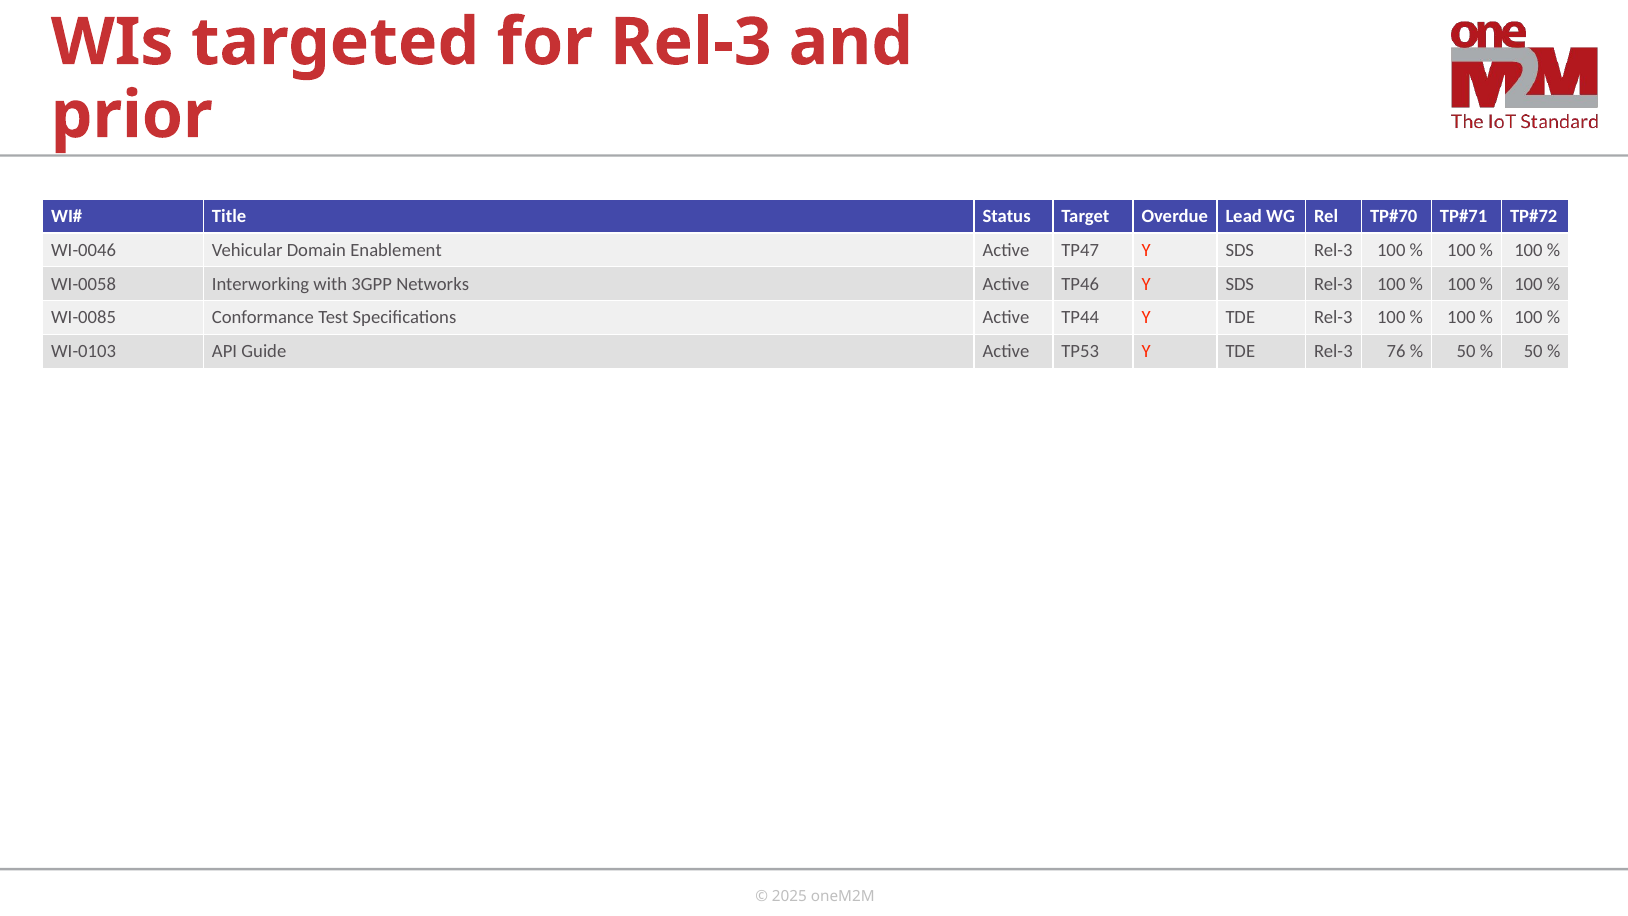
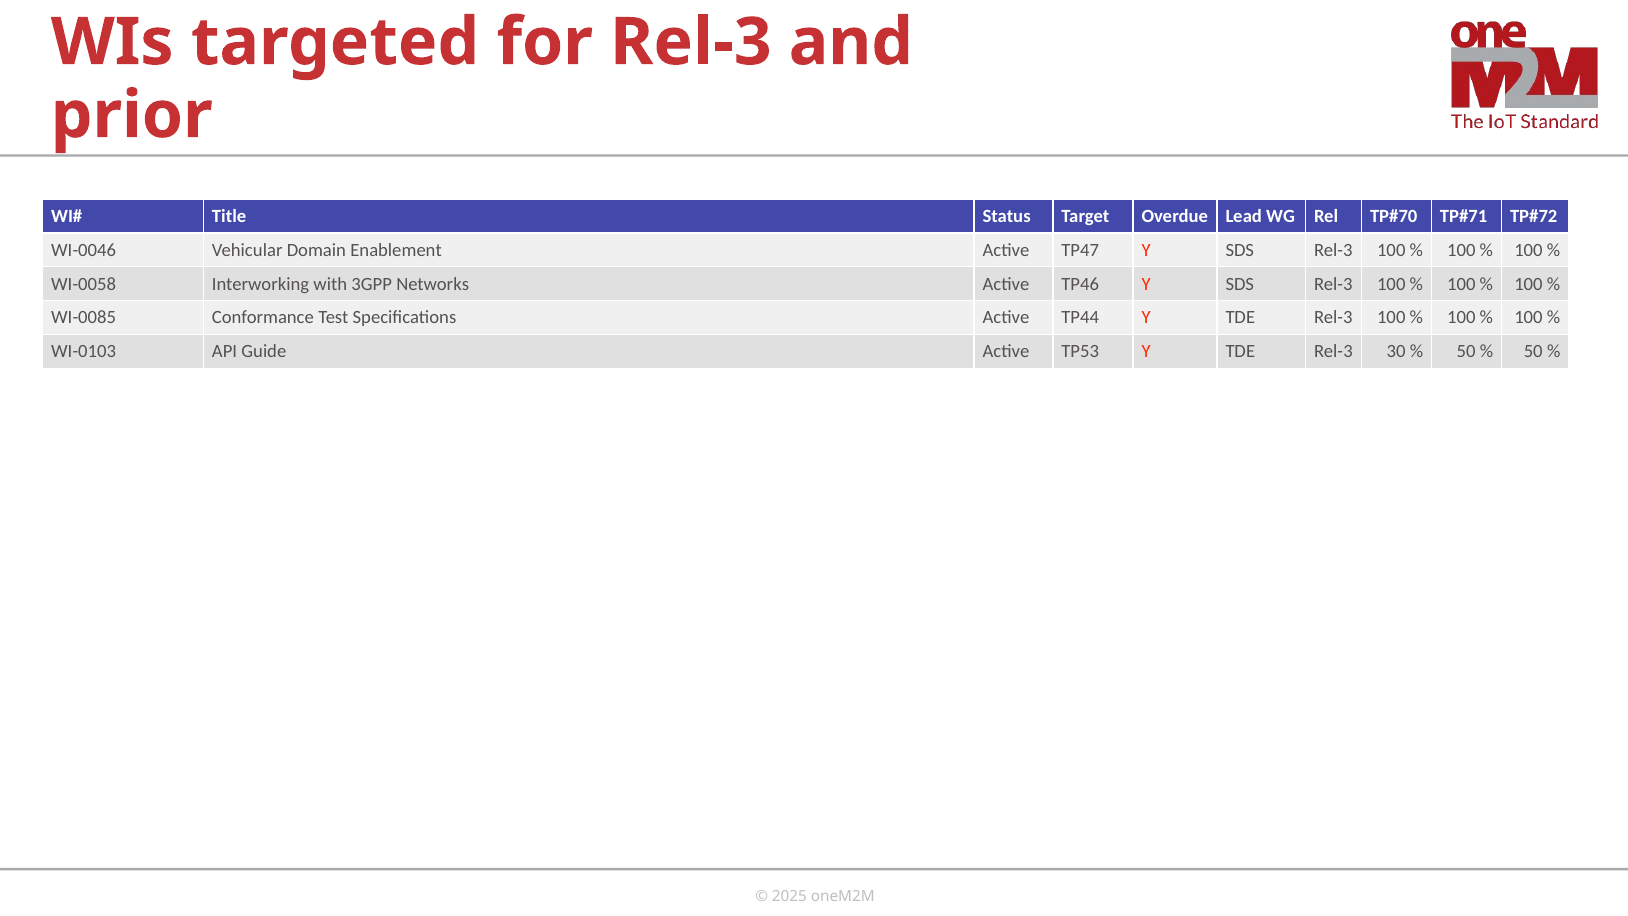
76: 76 -> 30
